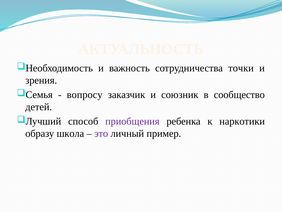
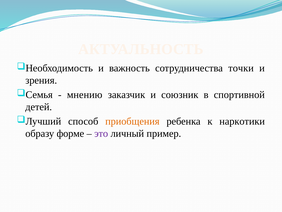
вопросу: вопросу -> мнению
сообщество: сообщество -> спортивной
приобщения colour: purple -> orange
школа: школа -> форме
